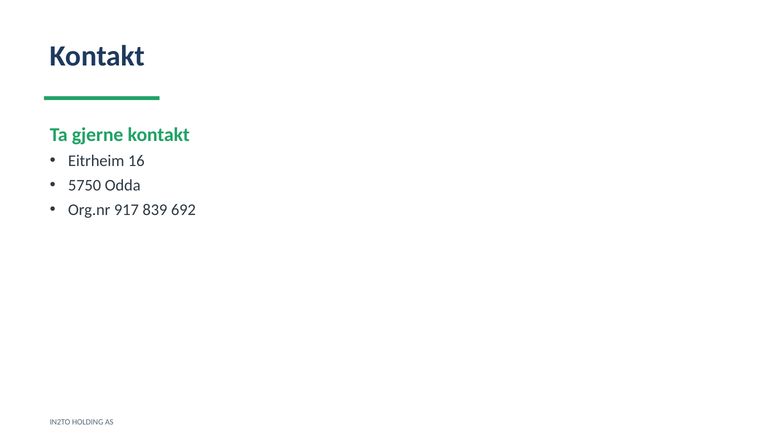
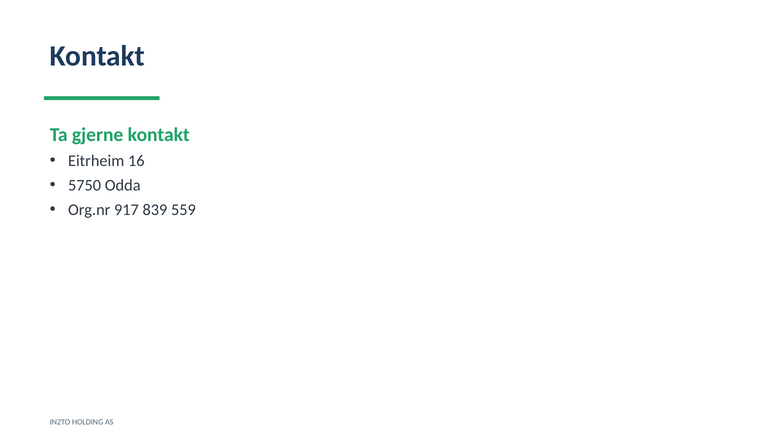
692: 692 -> 559
